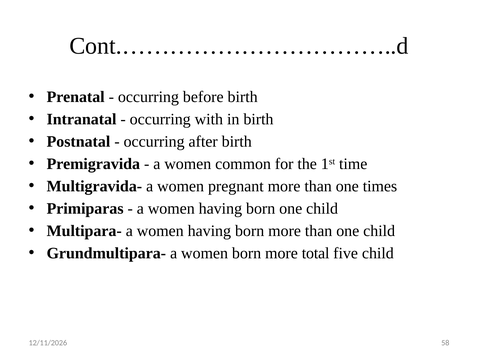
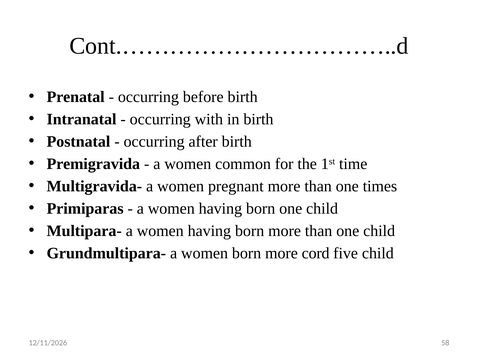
total: total -> cord
